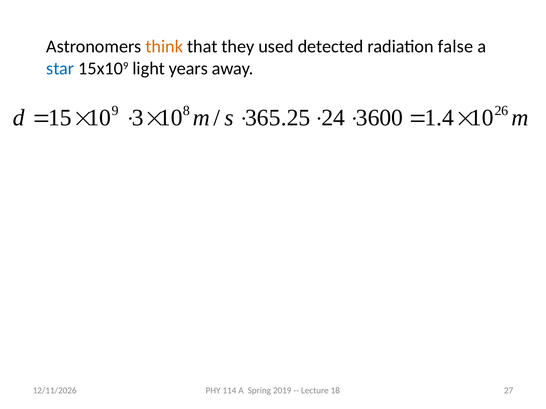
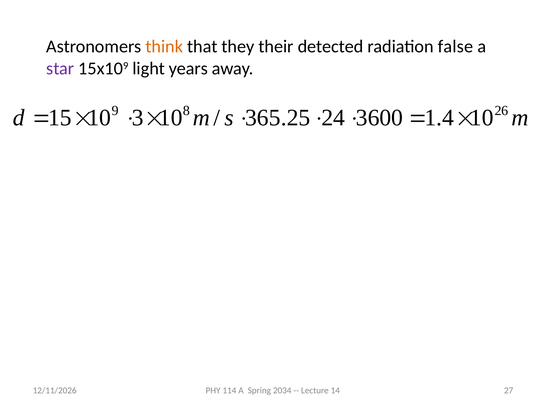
used: used -> their
star colour: blue -> purple
2019: 2019 -> 2034
18: 18 -> 14
